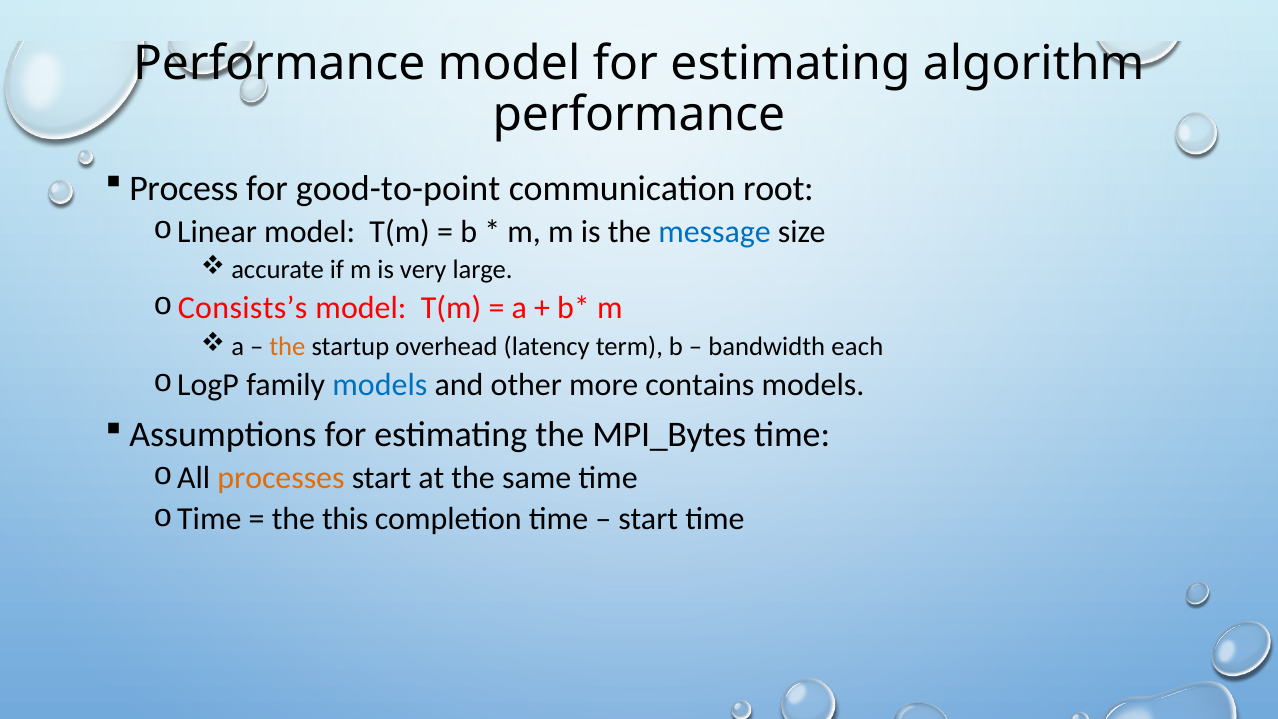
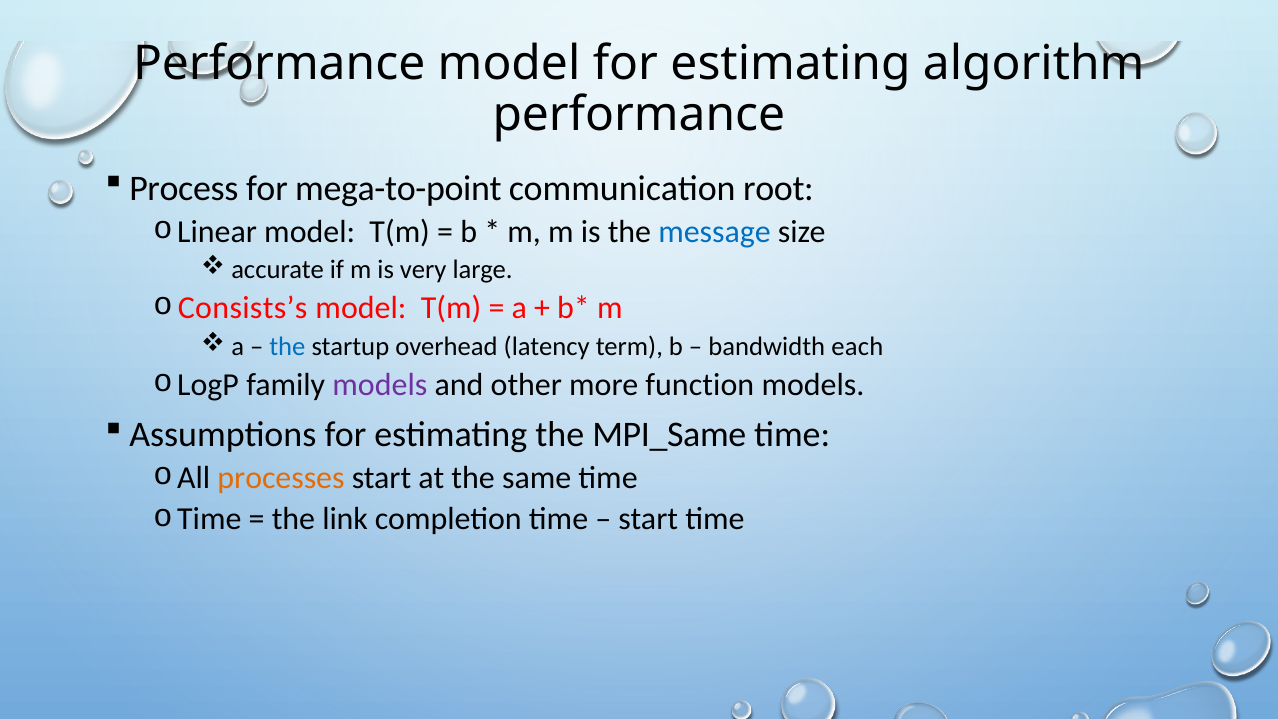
good-to-point: good-to-point -> mega-to-point
the at (287, 346) colour: orange -> blue
models at (380, 385) colour: blue -> purple
contains: contains -> function
MPI_Bytes: MPI_Bytes -> MPI_Same
this: this -> link
